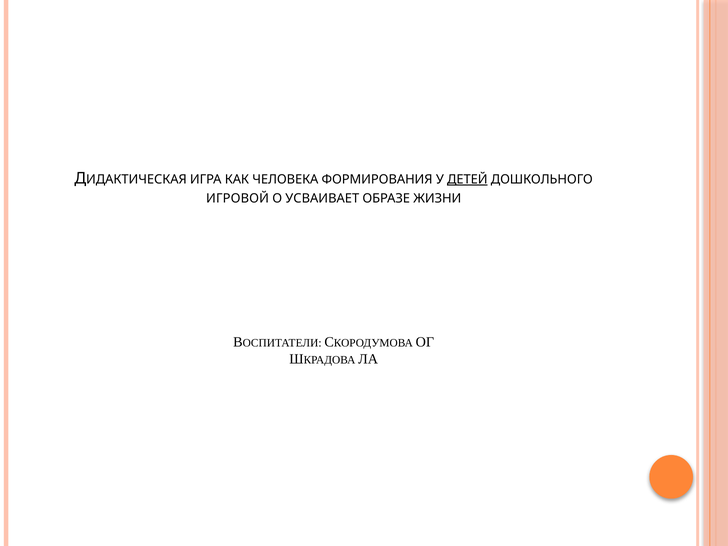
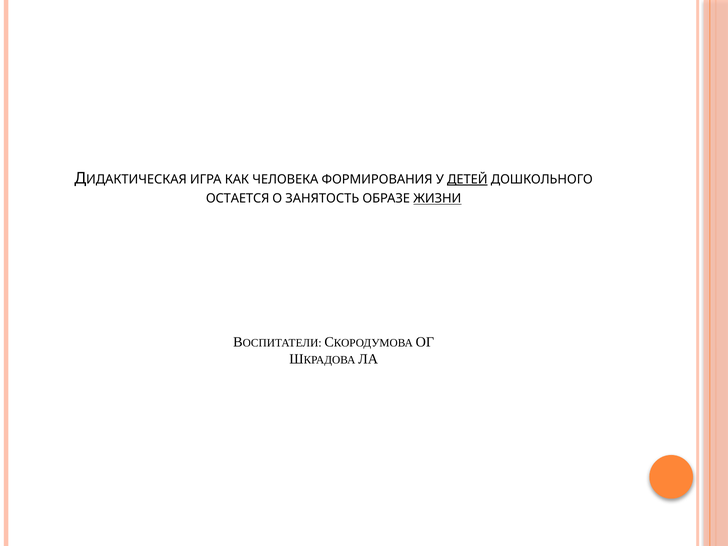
ИГРОВОЙ: ИГРОВОЙ -> ОСТАЕТСЯ
УСВАИВАЕТ: УСВАИВАЕТ -> ЗАНЯТОСТЬ
ЖИЗНИ underline: none -> present
